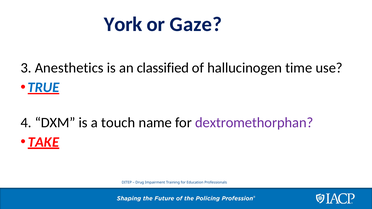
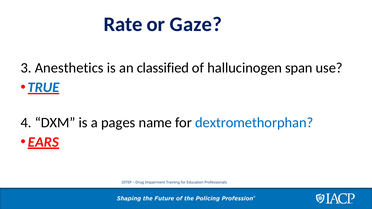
York: York -> Rate
time: time -> span
touch: touch -> pages
dextromethorphan colour: purple -> blue
TAKE: TAKE -> EARS
